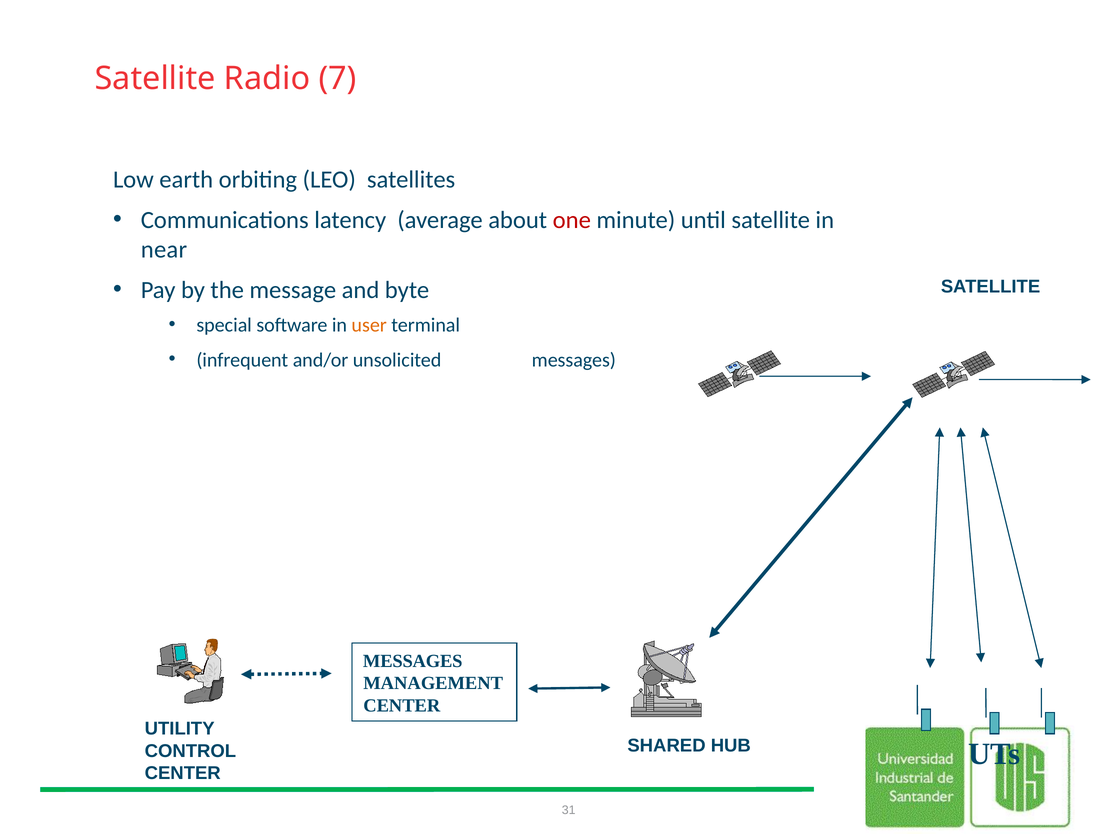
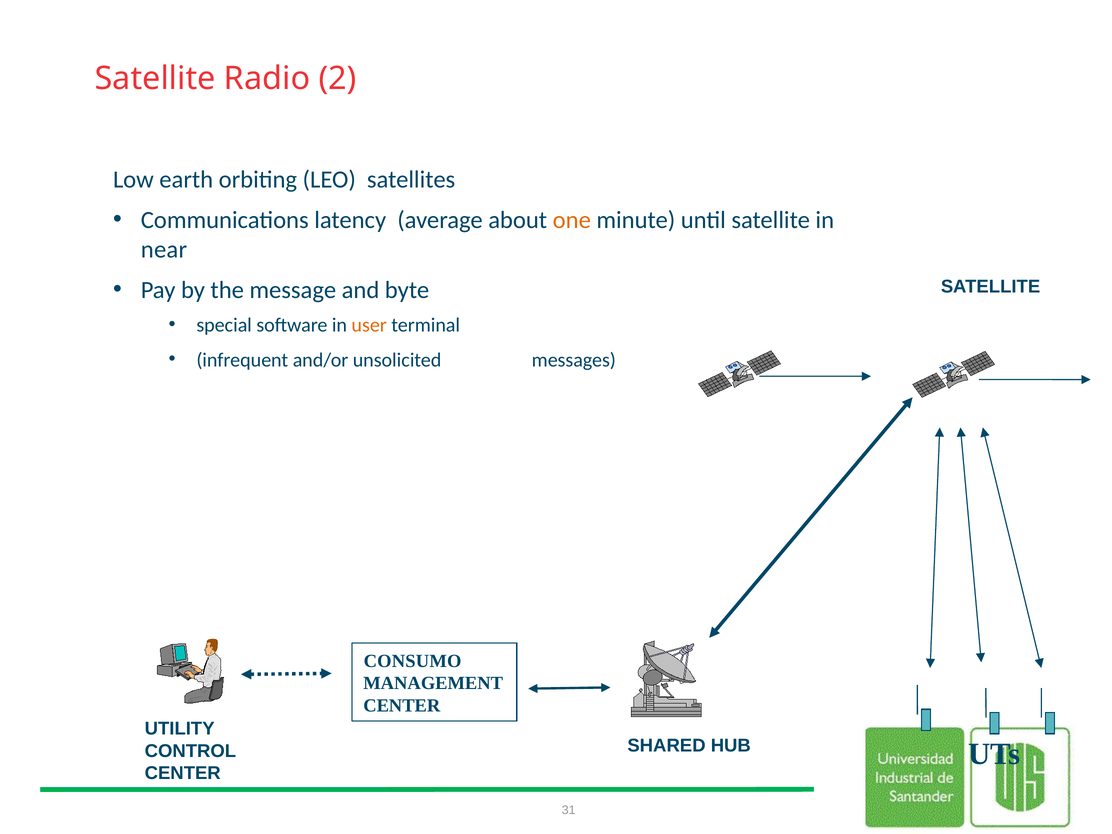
7: 7 -> 2
one colour: red -> orange
MESSAGES at (413, 661): MESSAGES -> CONSUMO
